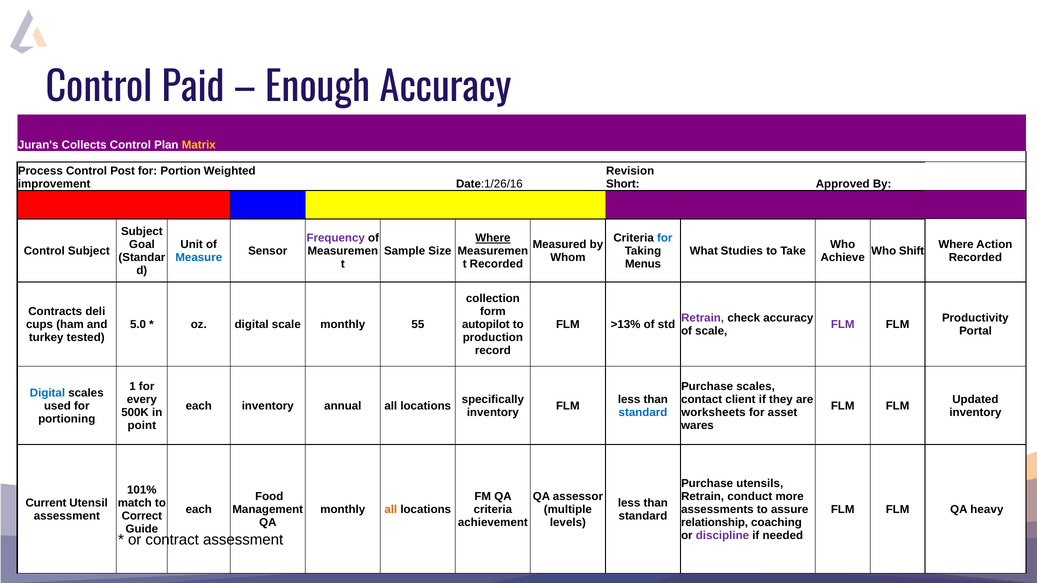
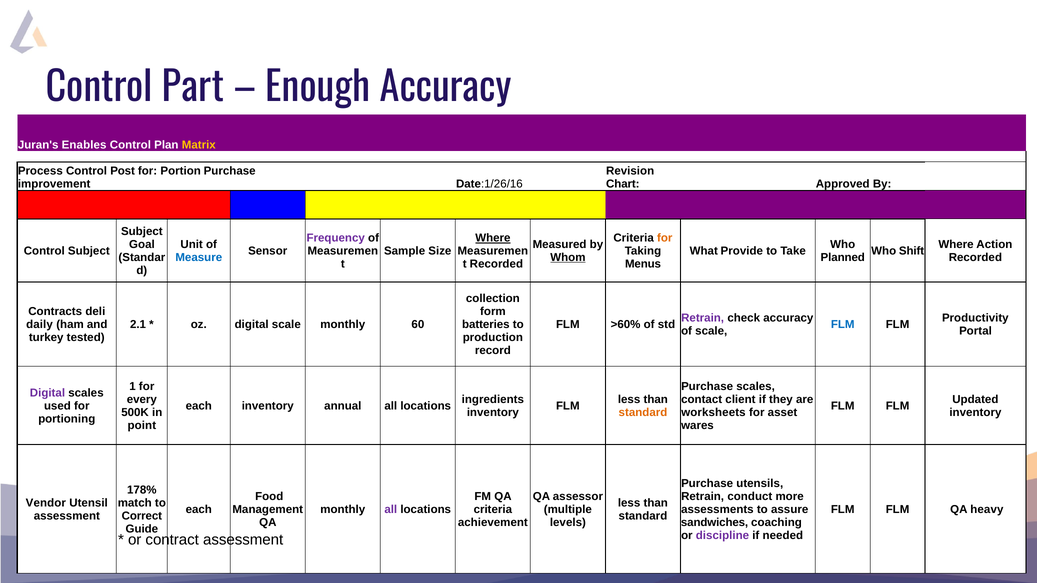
Paid: Paid -> Part
Collects: Collects -> Enables
Portion Weighted: Weighted -> Purchase
Short: Short -> Chart
for at (665, 238) colour: blue -> orange
Studies: Studies -> Provide
Whom underline: none -> present
Achieve: Achieve -> Planned
cups: cups -> daily
5.0: 5.0 -> 2.1
55: 55 -> 60
autopilot: autopilot -> batteries
>13%: >13% -> >60%
FLM at (843, 325) colour: purple -> blue
Digital at (47, 393) colour: blue -> purple
specifically: specifically -> ingredients
standard at (643, 413) colour: blue -> orange
101%: 101% -> 178%
Current: Current -> Vendor
all at (391, 510) colour: orange -> purple
relationship: relationship -> sandwiches
